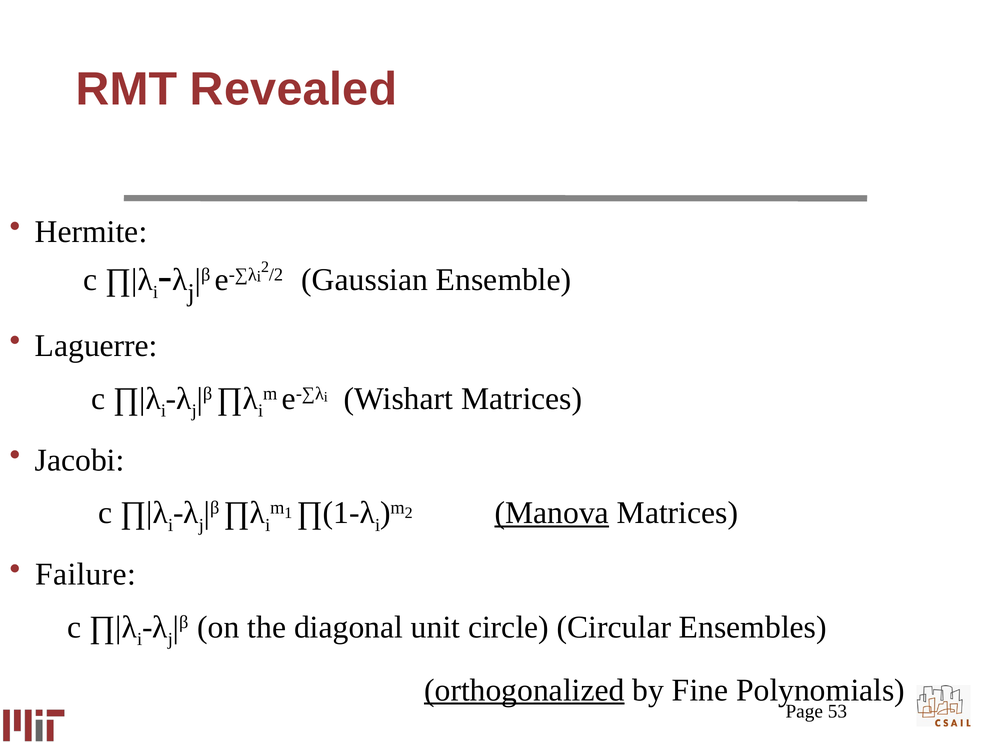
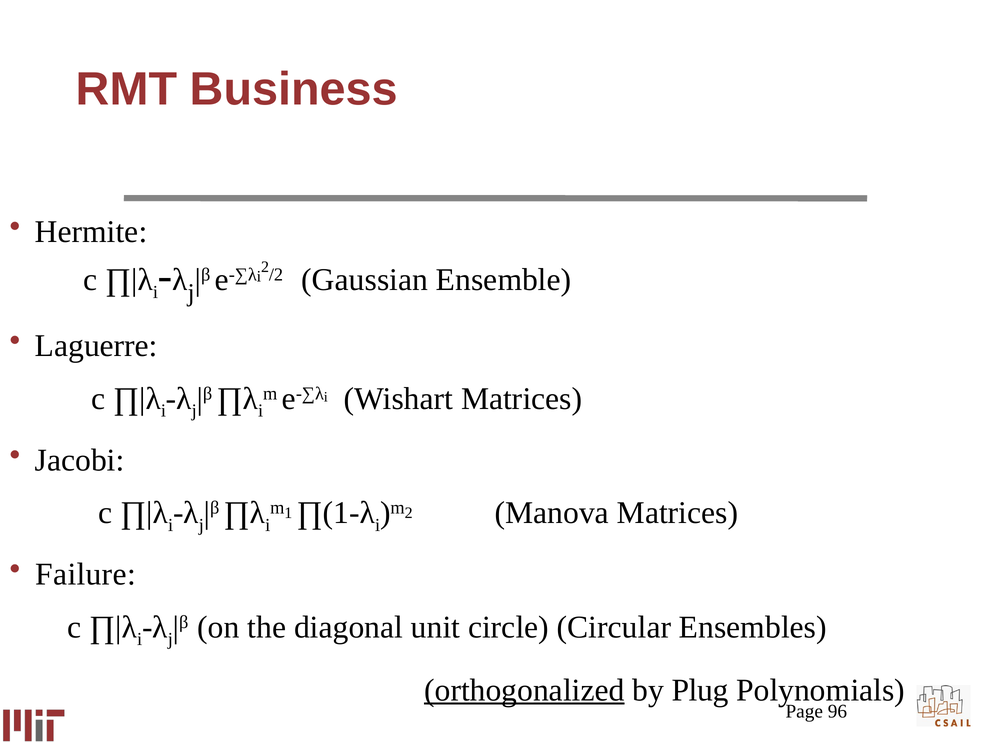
Revealed: Revealed -> Business
Manova underline: present -> none
Fine: Fine -> Plug
53: 53 -> 96
